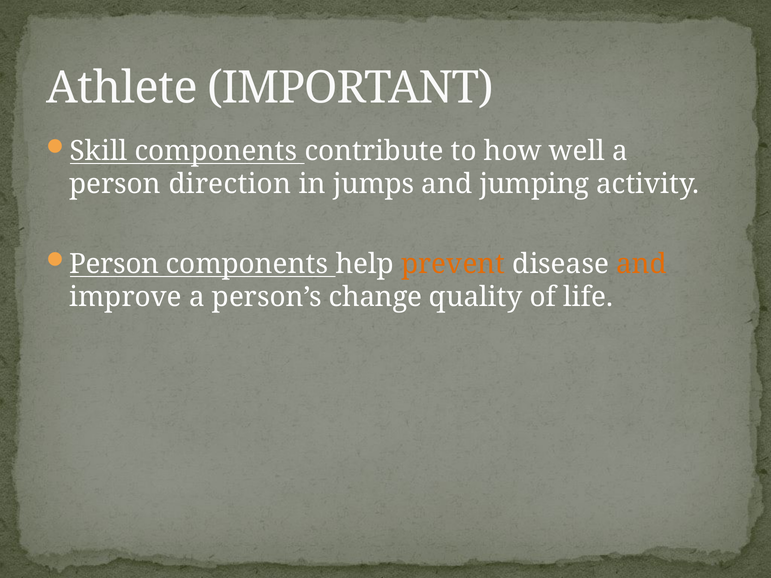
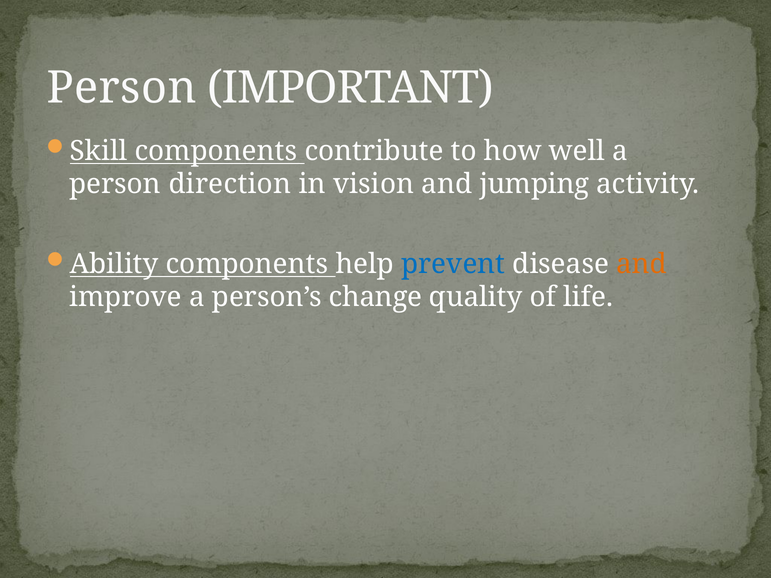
Athlete at (122, 88): Athlete -> Person
jumps: jumps -> vision
Person at (114, 264): Person -> Ability
prevent colour: orange -> blue
